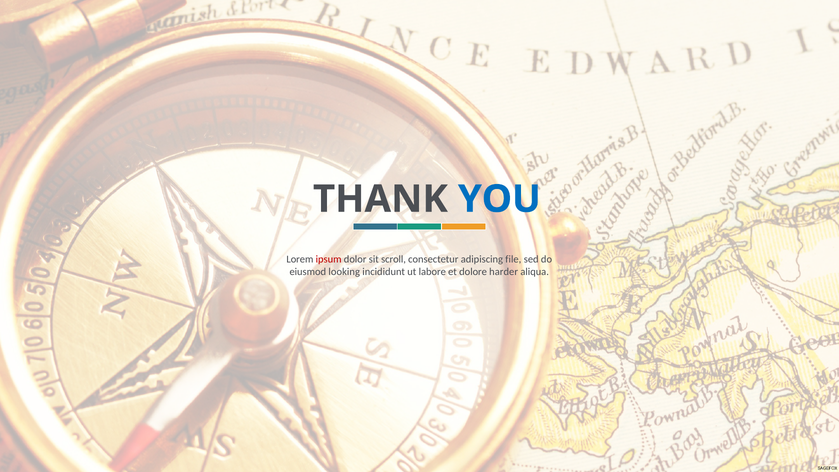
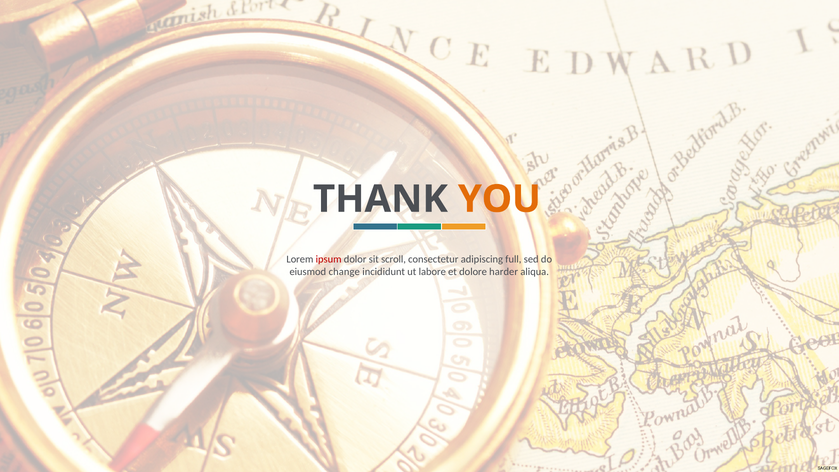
YOU colour: blue -> orange
file: file -> full
looking: looking -> change
